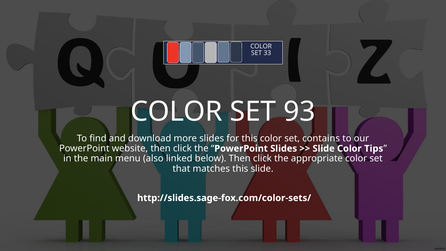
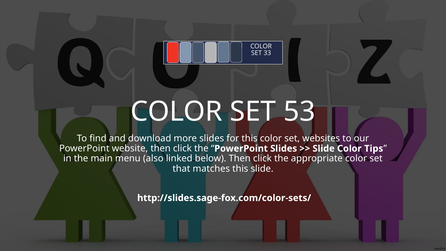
93: 93 -> 53
contains: contains -> websites
